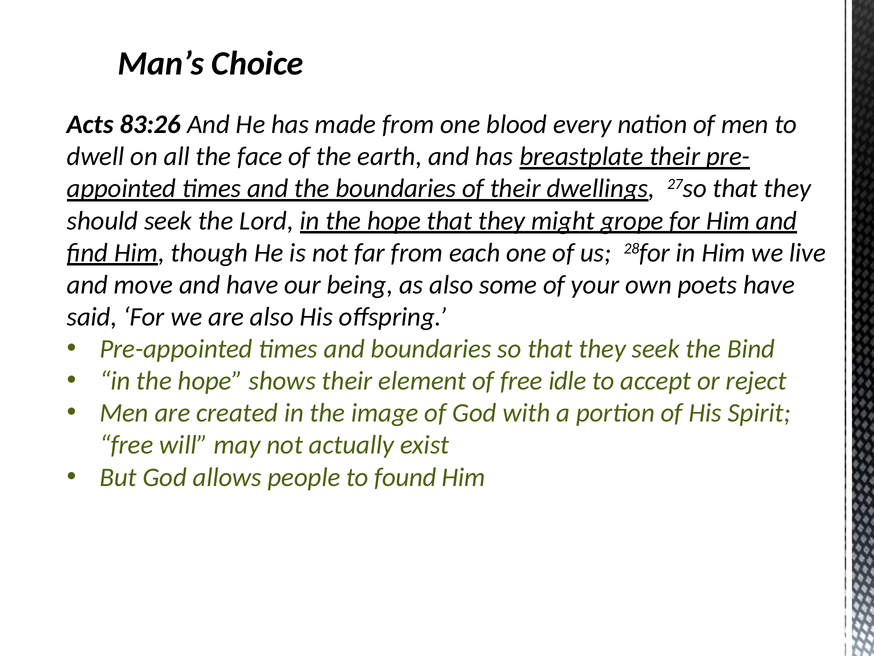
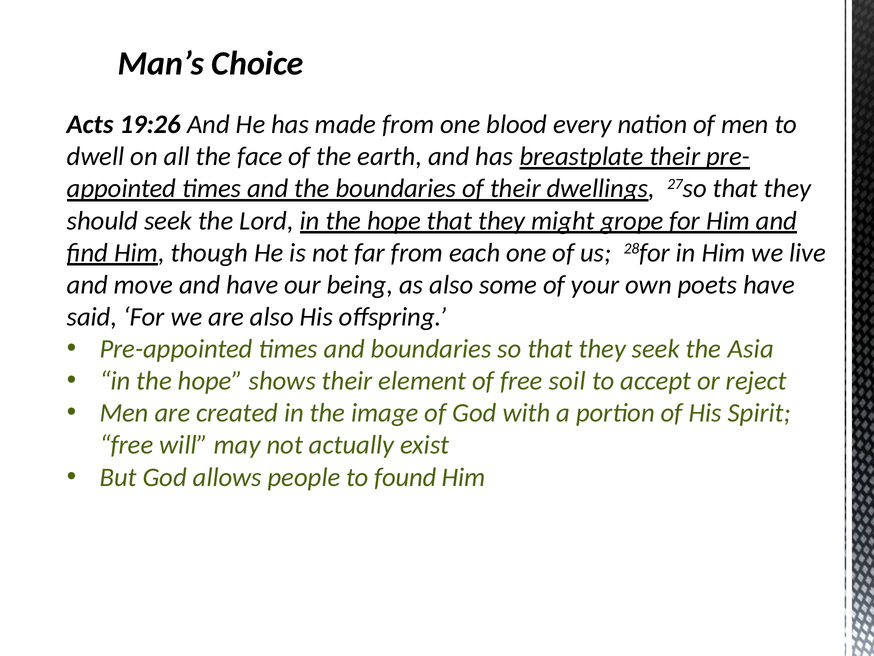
83:26: 83:26 -> 19:26
Bind: Bind -> Asia
idle: idle -> soil
